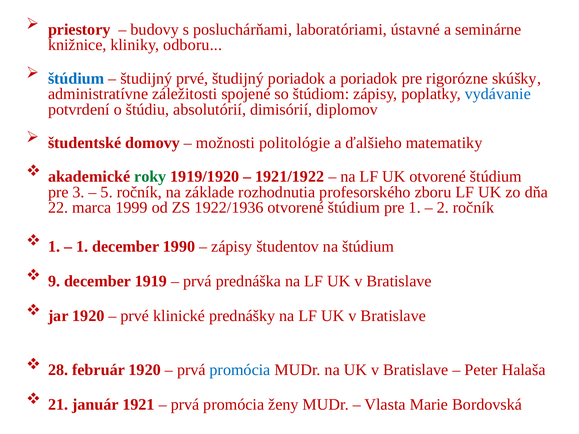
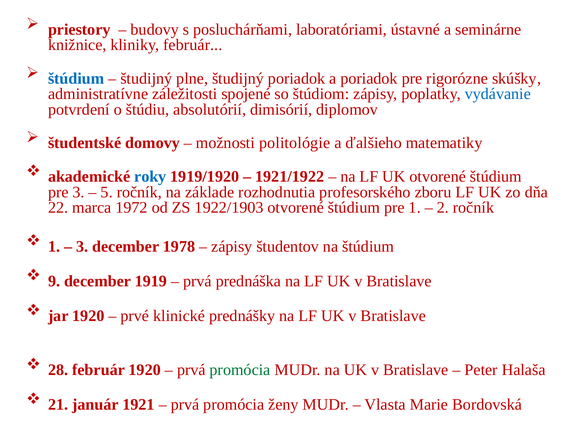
kliniky odboru: odboru -> február
študijný prvé: prvé -> plne
roky colour: green -> blue
1999: 1999 -> 1972
1922/1936: 1922/1936 -> 1922/1903
1 at (82, 247): 1 -> 3
1990: 1990 -> 1978
promócia at (240, 370) colour: blue -> green
